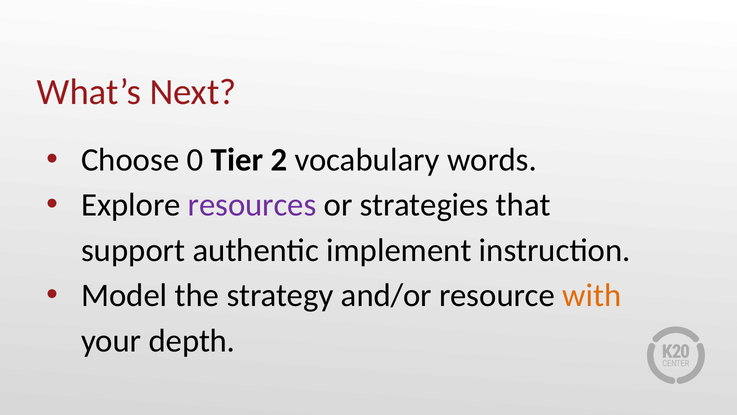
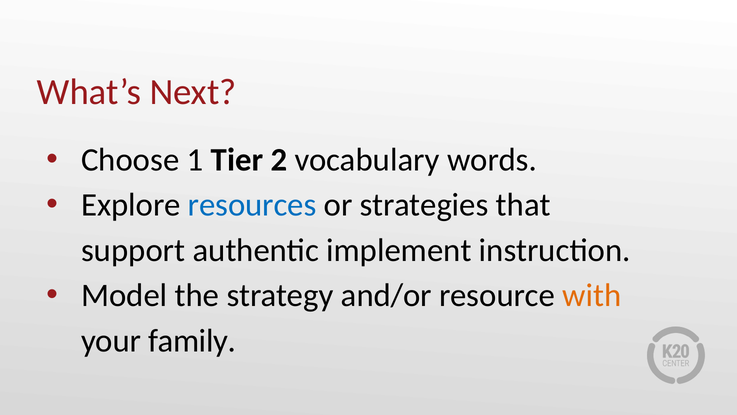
0: 0 -> 1
resources colour: purple -> blue
depth: depth -> family
